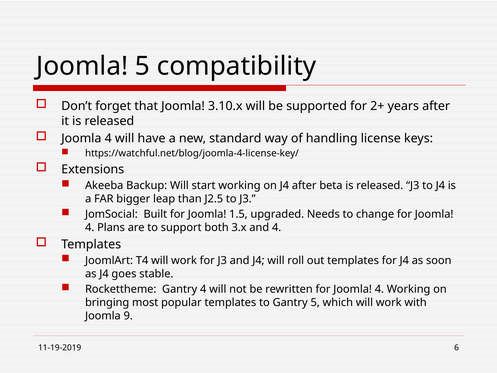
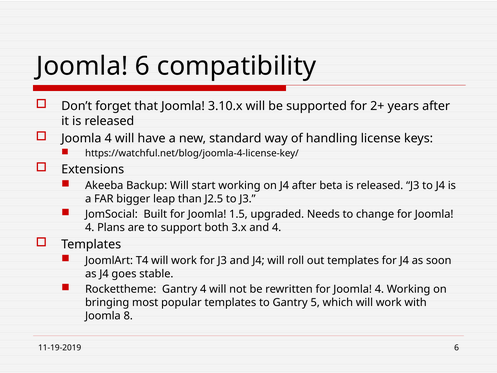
Joomla 5: 5 -> 6
9: 9 -> 8
